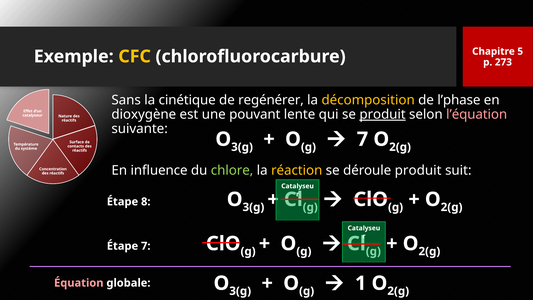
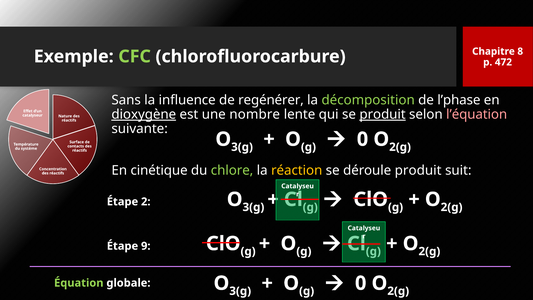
CFC colour: yellow -> light green
5: 5 -> 8
273: 273 -> 472
cinétique: cinétique -> influence
décomposition colour: yellow -> light green
dioxygène underline: none -> present
pouvant: pouvant -> nombre
7 at (363, 139): 7 -> 0
influence: influence -> cinétique
8: 8 -> 2
Étape 7: 7 -> 9
1 at (361, 283): 1 -> 0
Équation colour: pink -> light green
